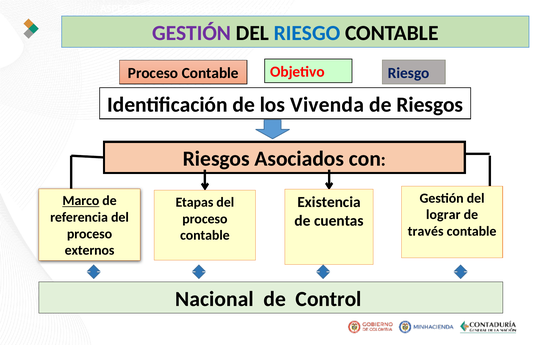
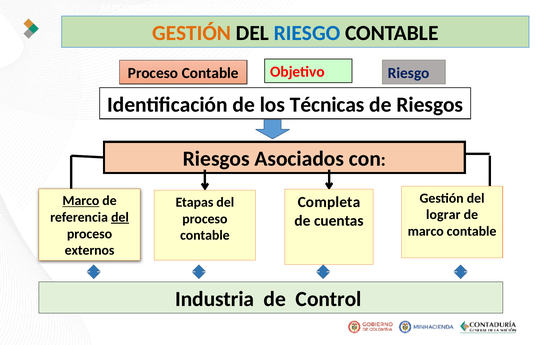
GESTIÓN at (192, 33) colour: purple -> orange
Vivenda: Vivenda -> Técnicas
Existencia: Existencia -> Completa
del at (120, 218) underline: none -> present
través at (426, 232): través -> marco
Nacional: Nacional -> Industria
